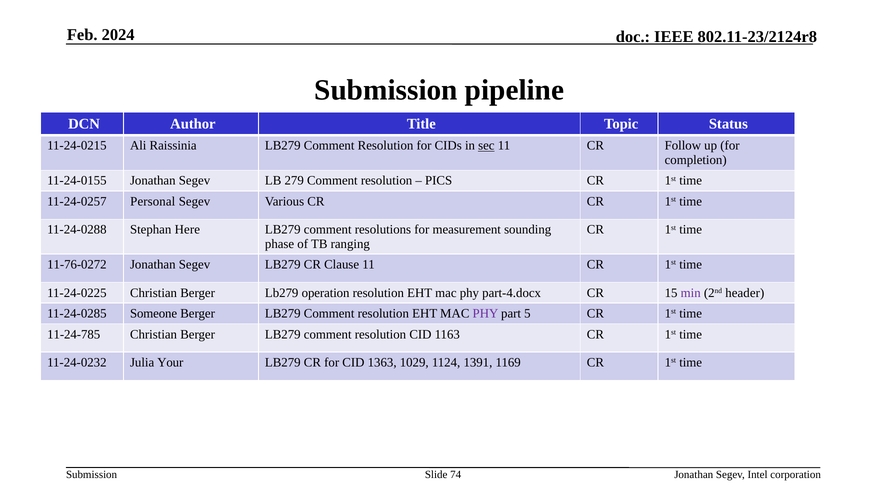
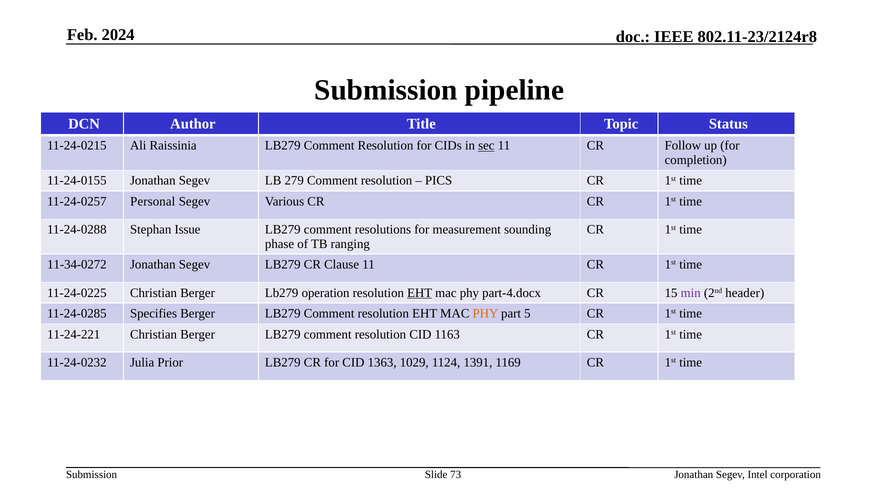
Here: Here -> Issue
11-76-0272: 11-76-0272 -> 11-34-0272
EHT at (420, 292) underline: none -> present
Someone: Someone -> Specifies
PHY at (485, 313) colour: purple -> orange
11-24-785: 11-24-785 -> 11-24-221
Your: Your -> Prior
74: 74 -> 73
